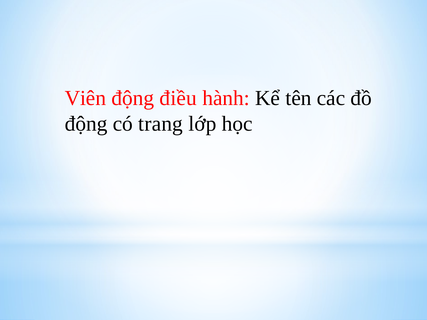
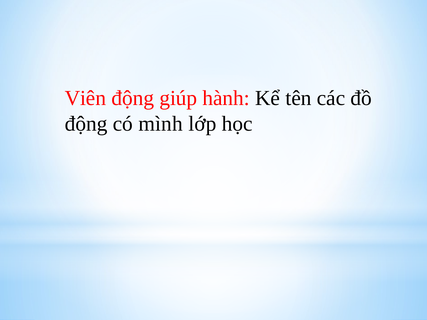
điều: điều -> giúp
trang: trang -> mình
